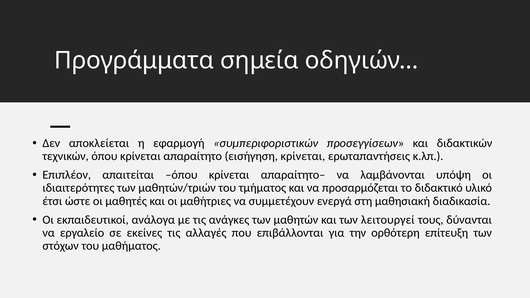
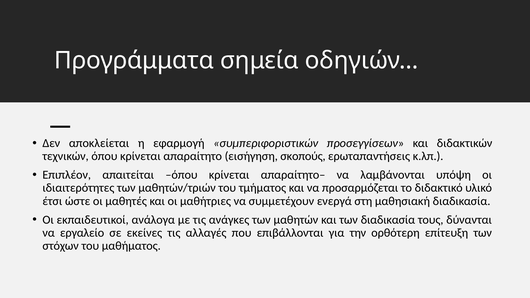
εισήγηση κρίνεται: κρίνεται -> σκοπούς
των λειτουργεί: λειτουργεί -> διαδικασία
